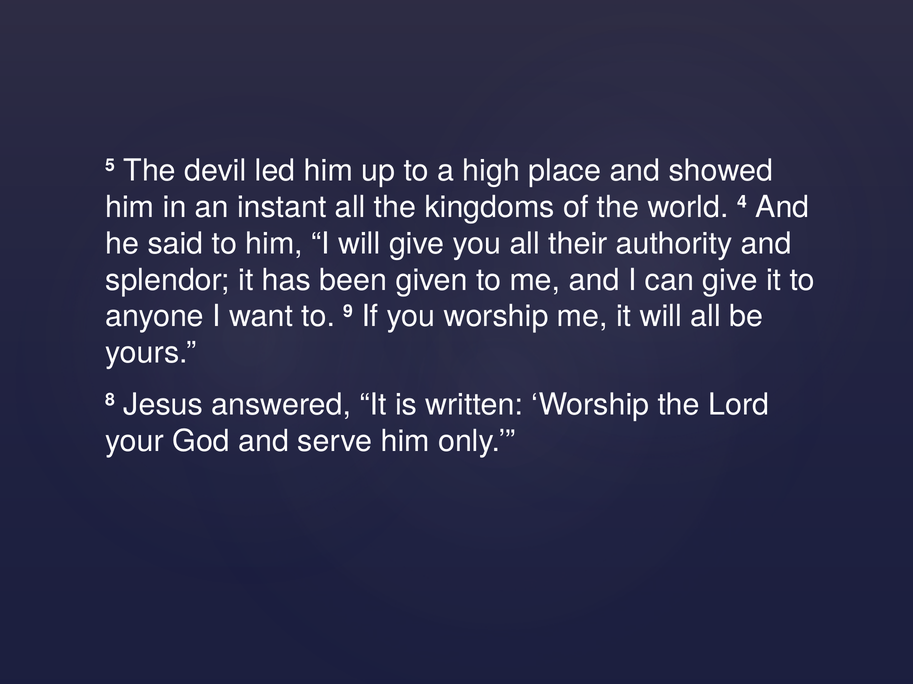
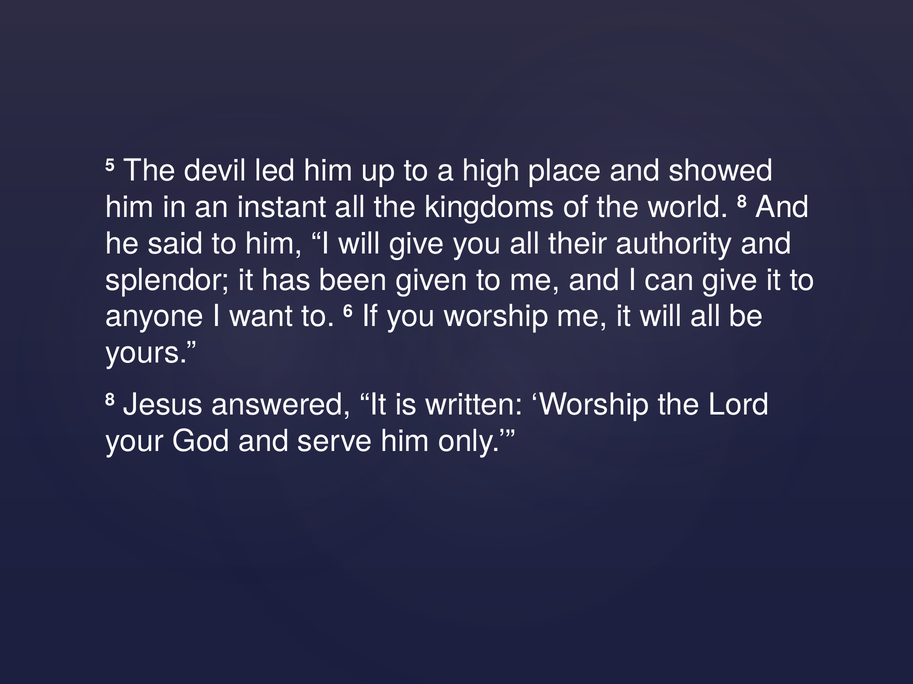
world 4: 4 -> 8
9: 9 -> 6
